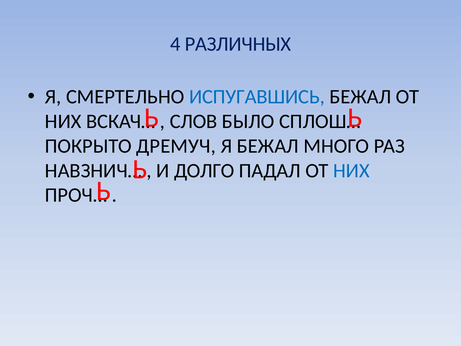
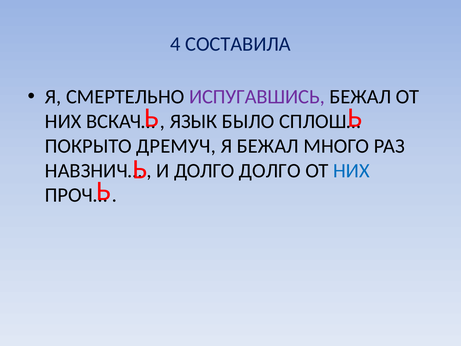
РАЗЛИЧНЫХ: РАЗЛИЧНЫХ -> СОСТАВИЛА
ИСПУГАВШИСЬ colour: blue -> purple
СЛОВ: СЛОВ -> ЯЗЫК
ДОЛГО ПАДАЛ: ПАДАЛ -> ДОЛГО
